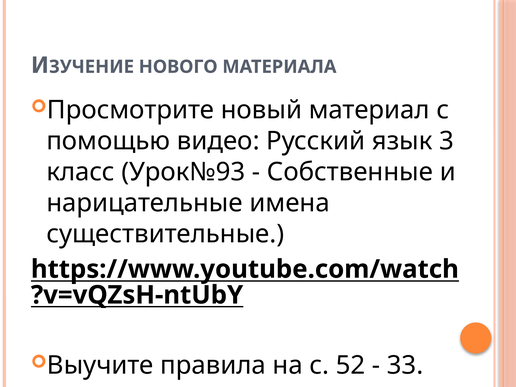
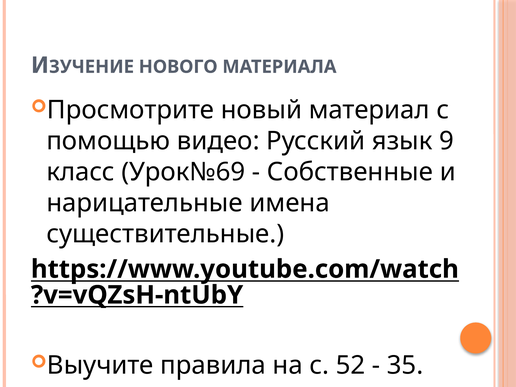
3: 3 -> 9
Урок№93: Урок№93 -> Урок№69
33: 33 -> 35
